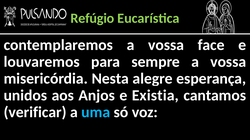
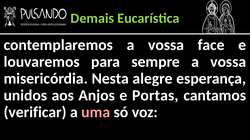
Refúgio: Refúgio -> Demais
Existia: Existia -> Portas
uma colour: light blue -> pink
